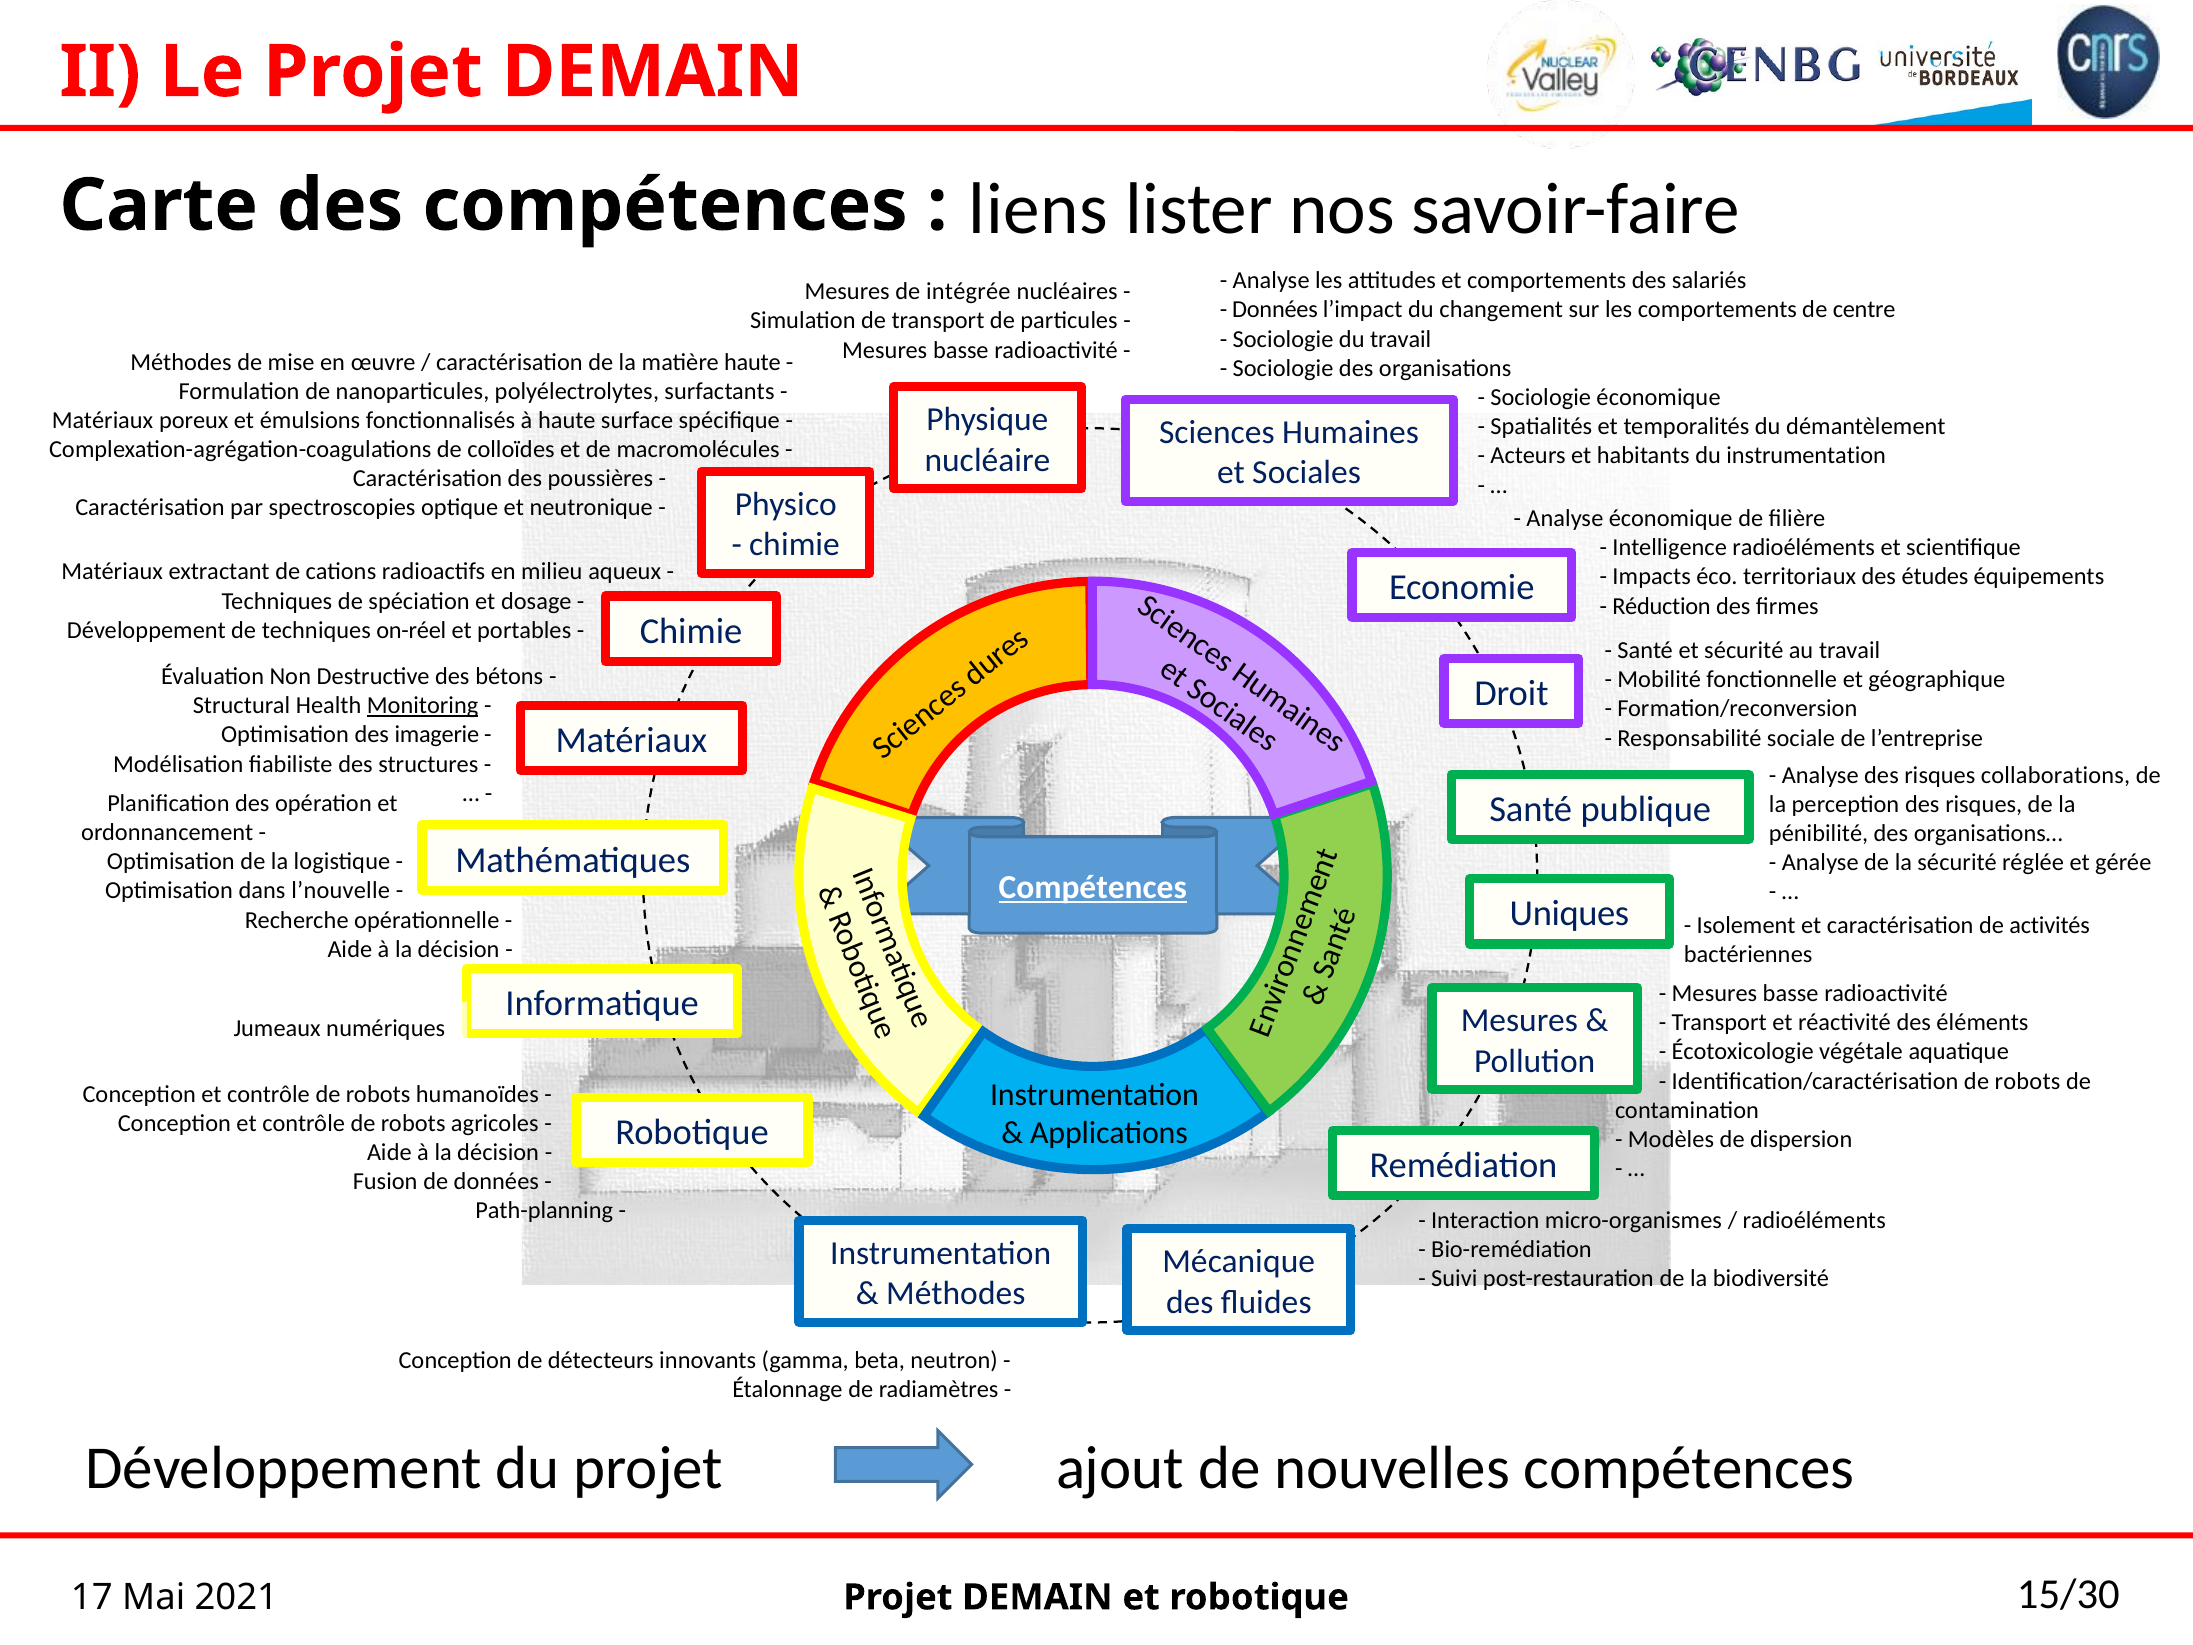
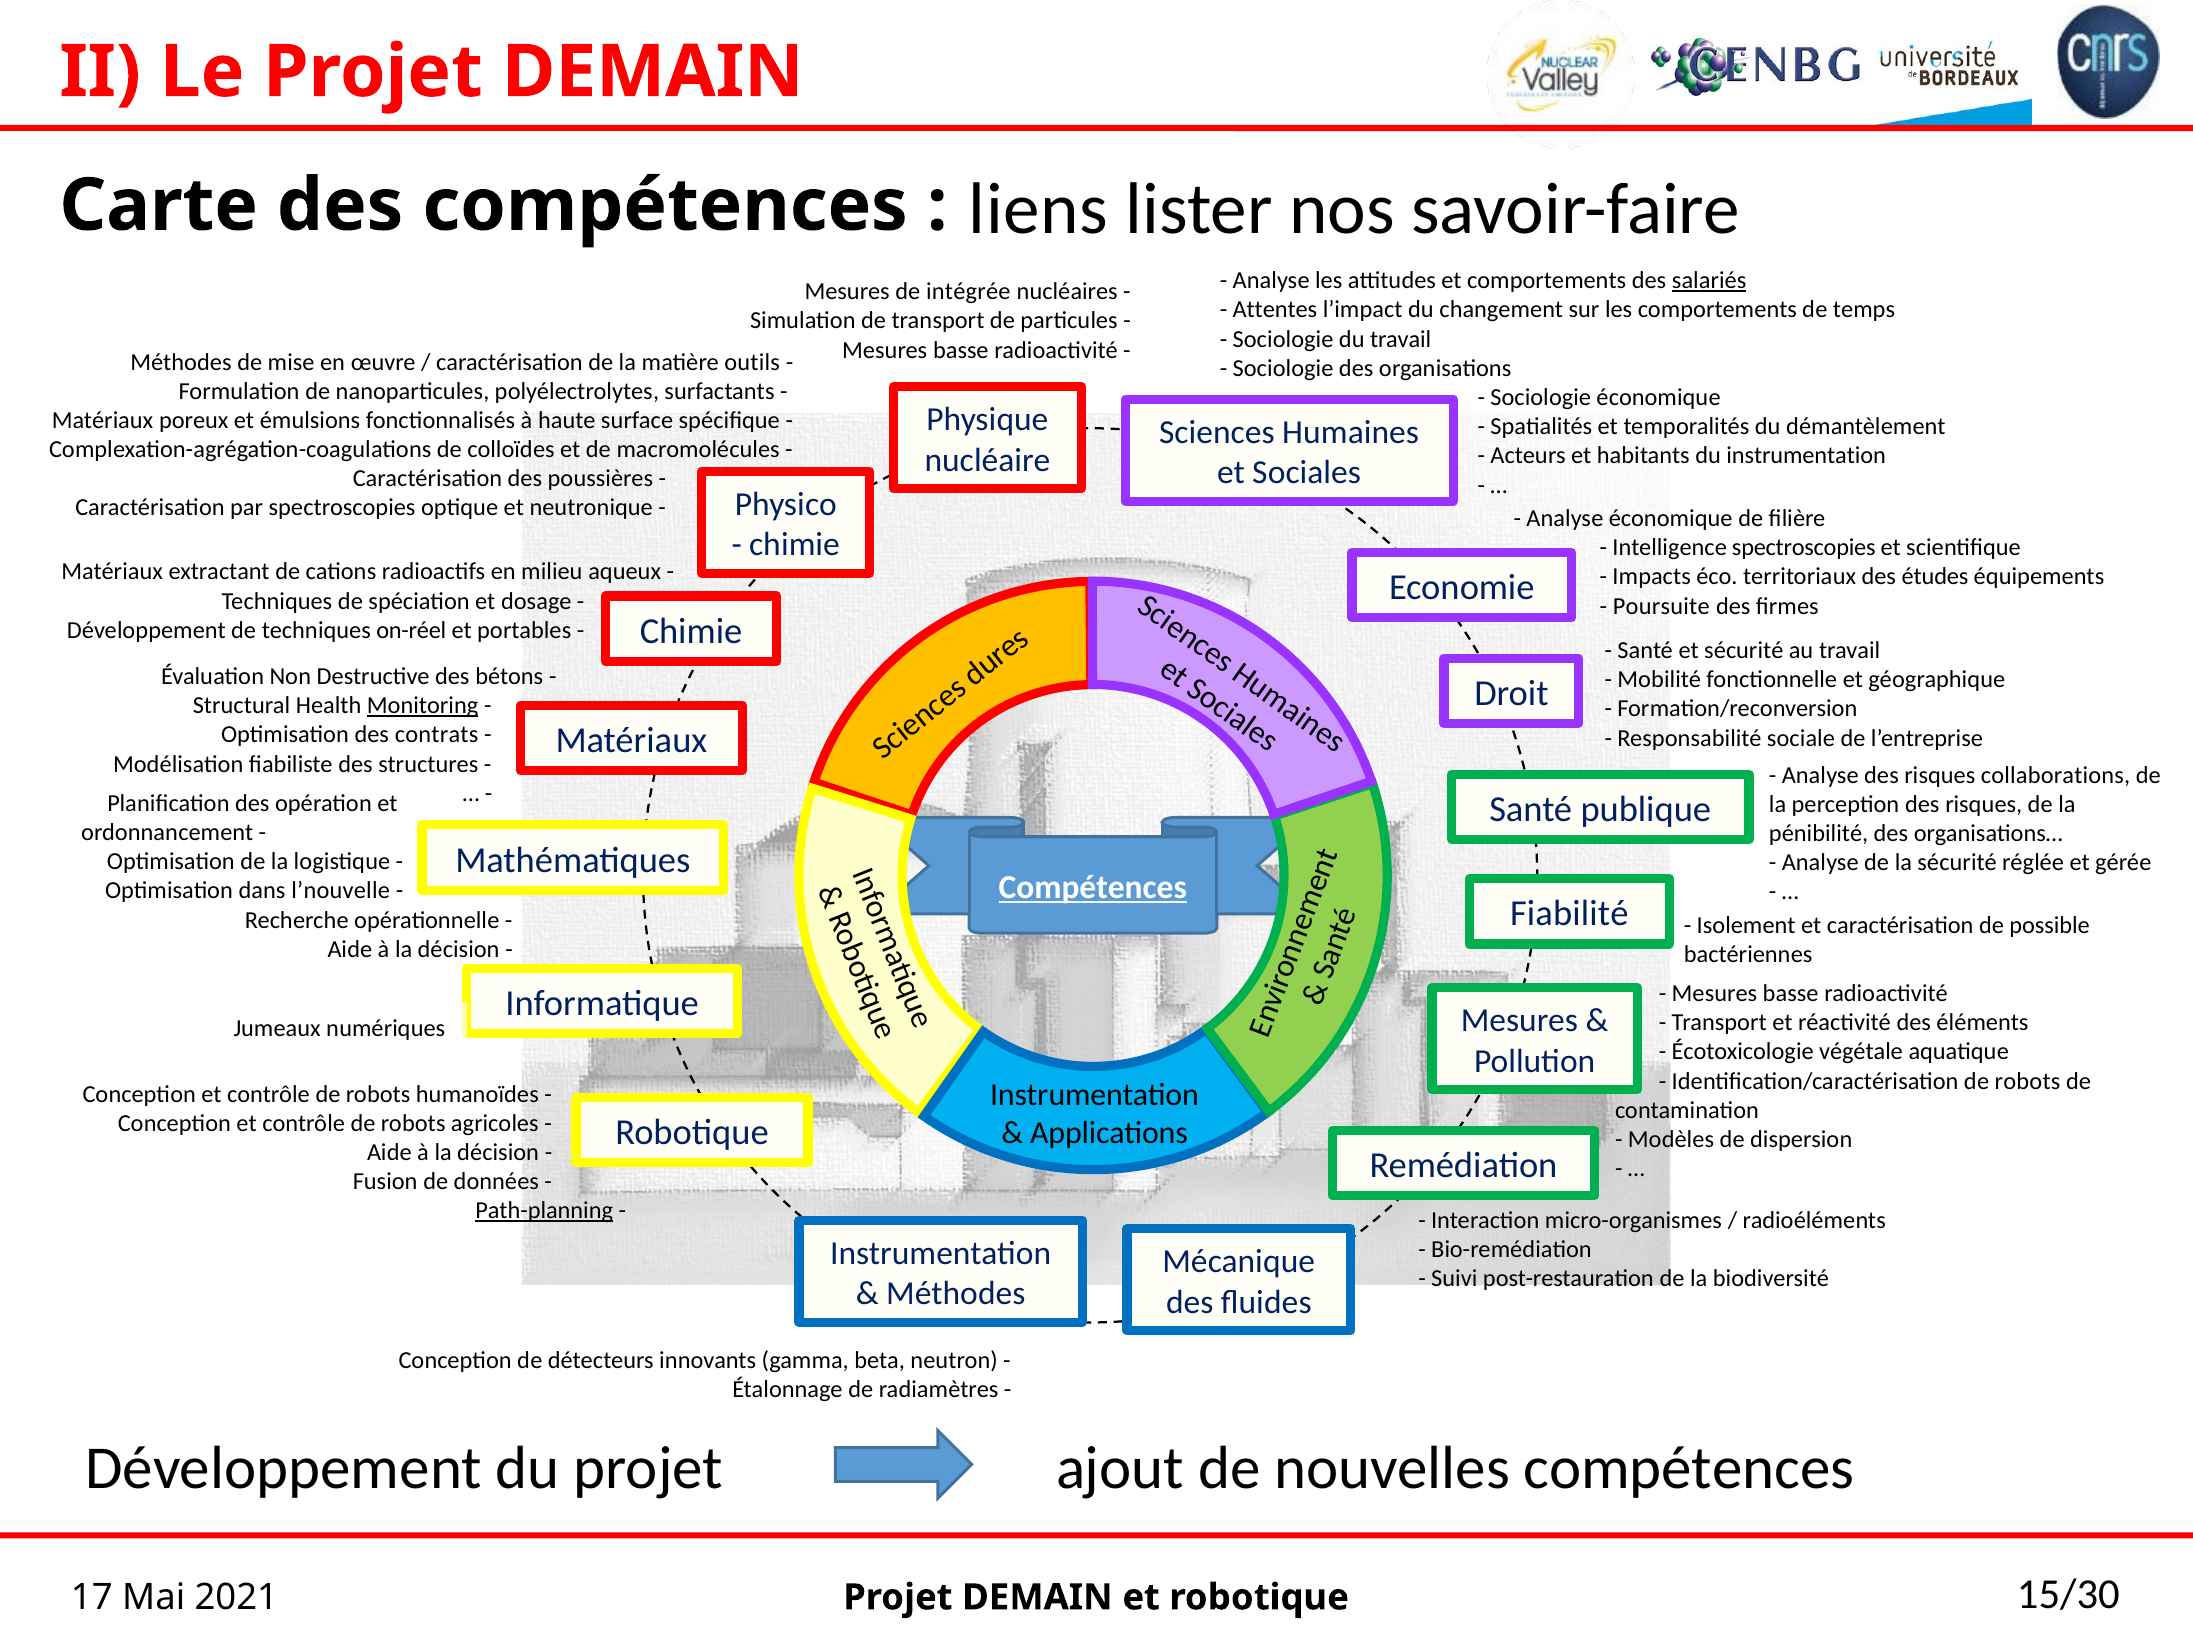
salariés underline: none -> present
Données at (1275, 310): Données -> Attentes
centre: centre -> temps
matière haute: haute -> outils
Intelligence radioéléments: radioéléments -> spectroscopies
Réduction: Réduction -> Poursuite
imagerie: imagerie -> contrats
Uniques: Uniques -> Fiabilité
activités: activités -> possible
Path-planning underline: none -> present
